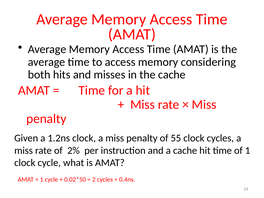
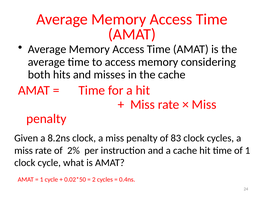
1.2ns: 1.2ns -> 8.2ns
55: 55 -> 83
